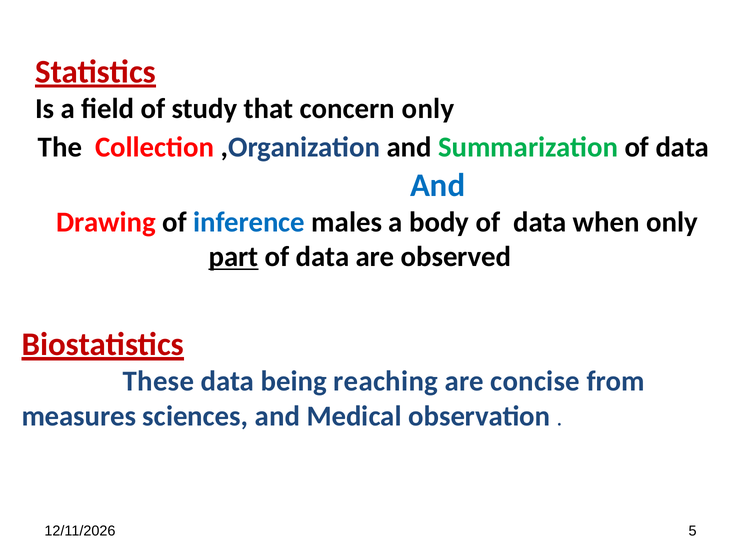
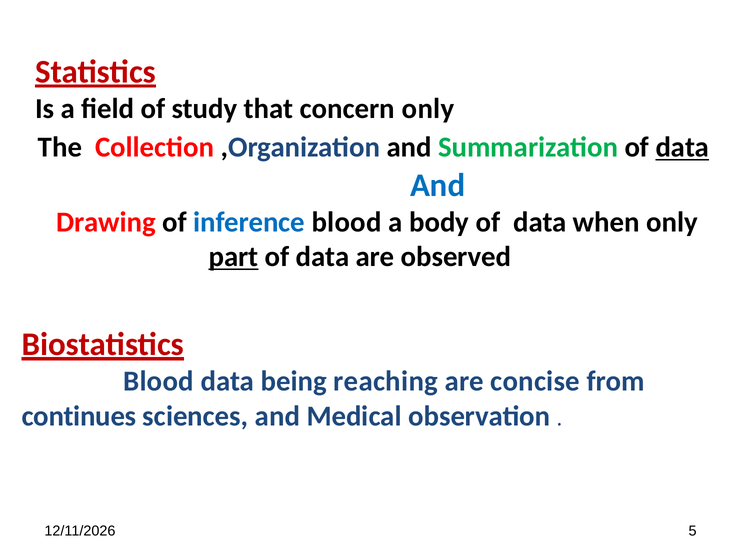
data at (682, 147) underline: none -> present
inference males: males -> blood
These at (158, 381): These -> Blood
measures: measures -> continues
